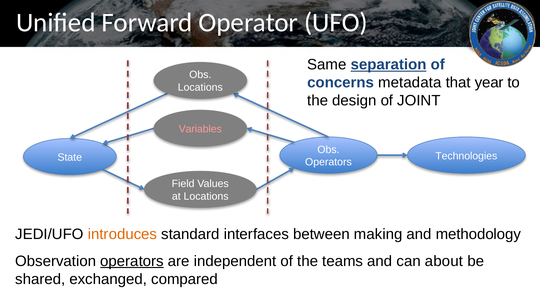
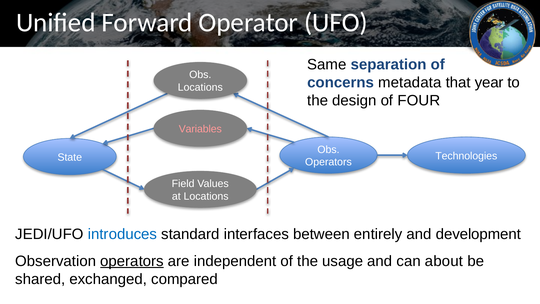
separation underline: present -> none
JOINT: JOINT -> FOUR
introduces colour: orange -> blue
making: making -> entirely
methodology: methodology -> development
teams: teams -> usage
